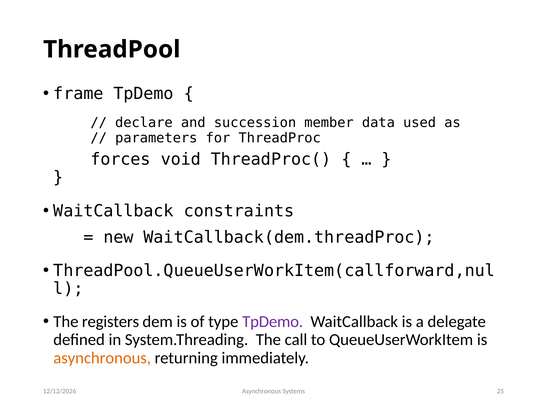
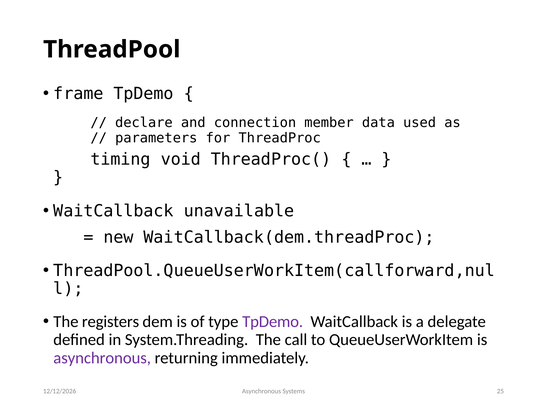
succession: succession -> connection
forces: forces -> timing
constraints: constraints -> unavailable
asynchronous at (102, 358) colour: orange -> purple
